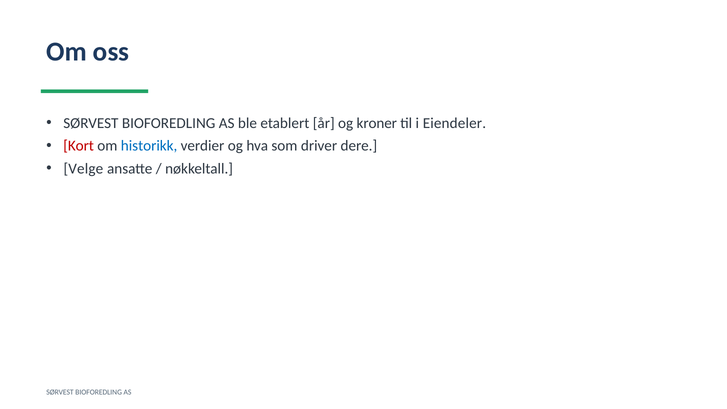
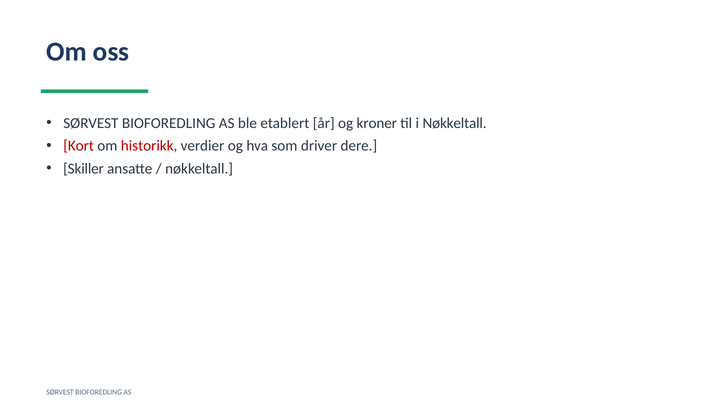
i Eiendeler: Eiendeler -> Nøkkeltall
historikk colour: blue -> red
Velge: Velge -> Skiller
